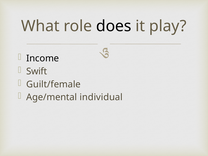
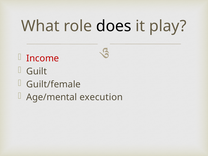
Income colour: black -> red
Swift: Swift -> Guilt
individual: individual -> execution
